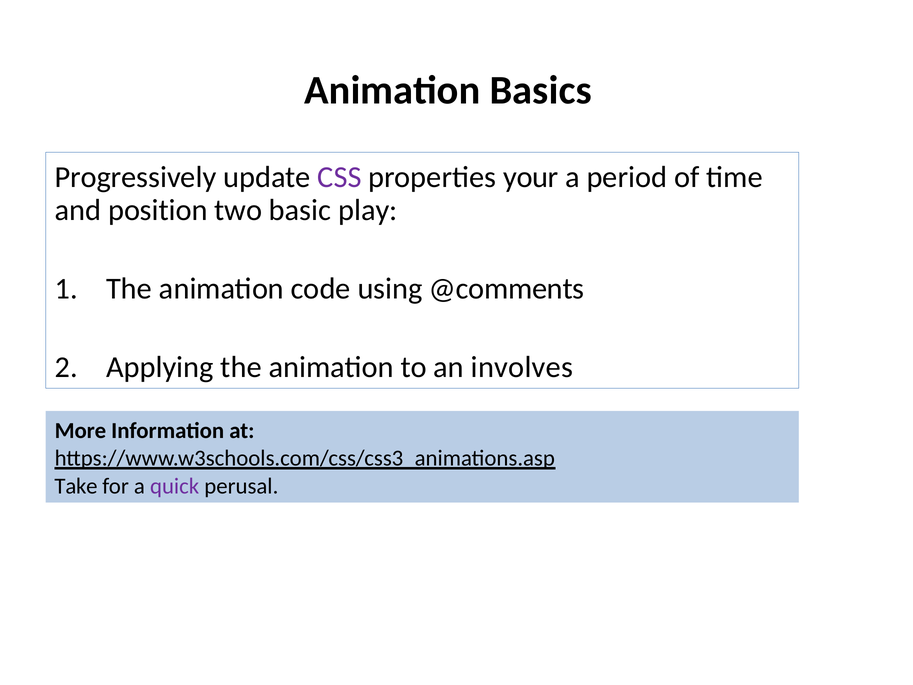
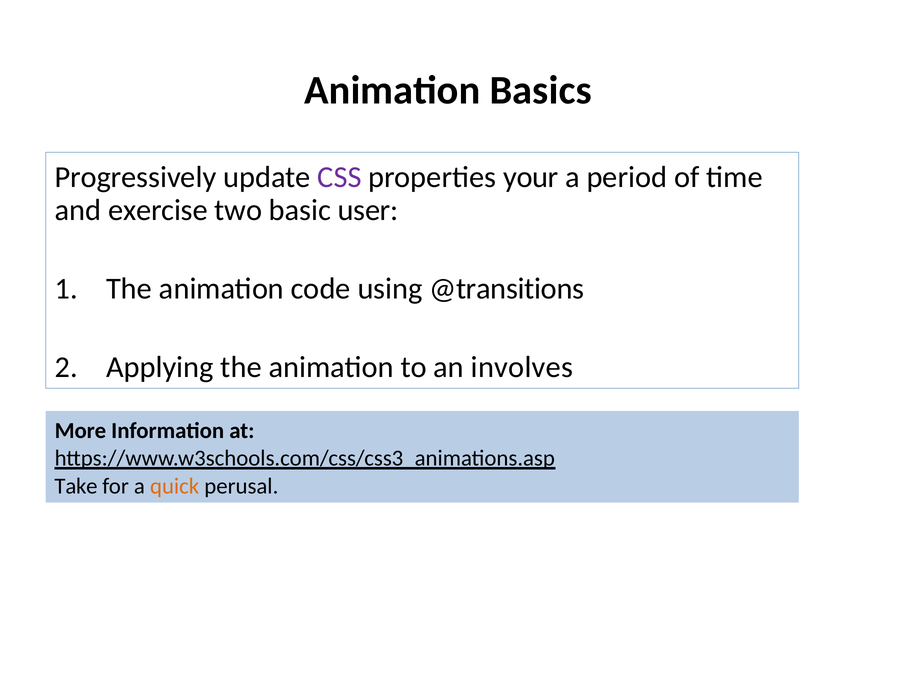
position: position -> exercise
play: play -> user
@comments: @comments -> @transitions
quick colour: purple -> orange
